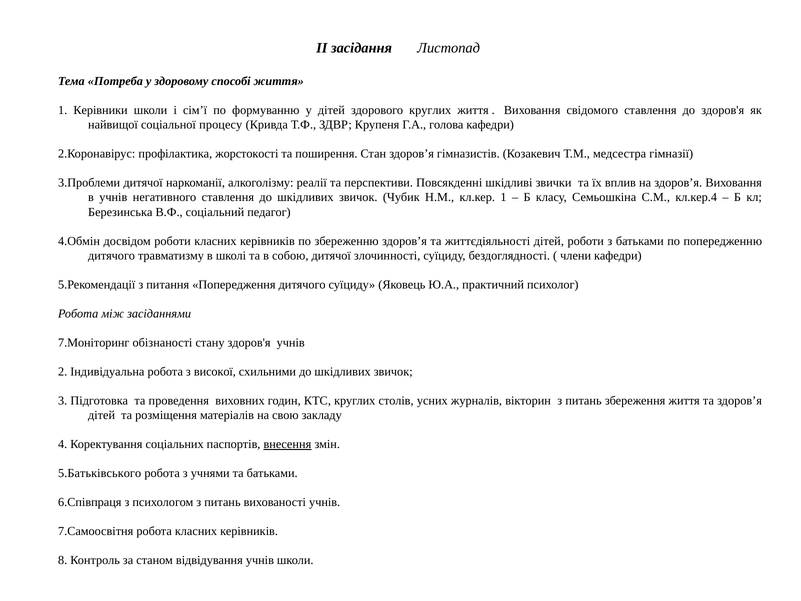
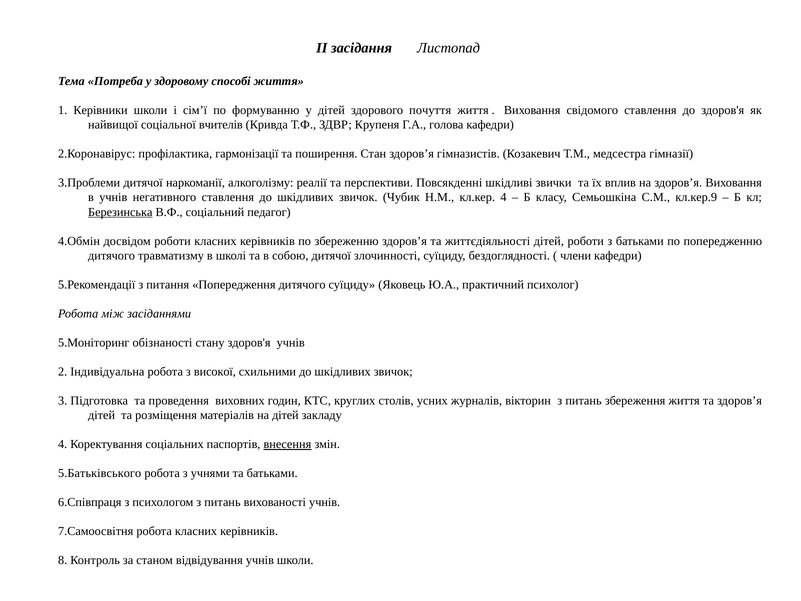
здорового круглих: круглих -> почуття
процесу: процесу -> вчителів
жорстокості: жорстокості -> гармонізації
кл.кер 1: 1 -> 4
кл.кер.4: кл.кер.4 -> кл.кер.9
Березинська underline: none -> present
7.Моніторинг: 7.Моніторинг -> 5.Моніторинг
на свою: свою -> дітей
